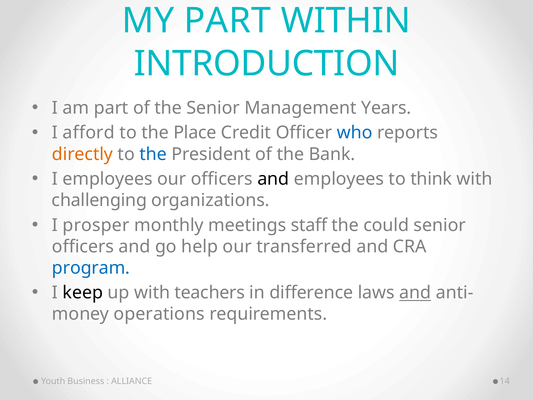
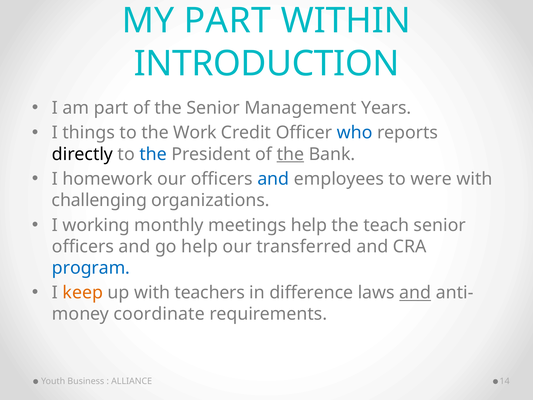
afford: afford -> things
Place: Place -> Work
directly colour: orange -> black
the at (290, 154) underline: none -> present
I employees: employees -> homework
and at (273, 179) colour: black -> blue
think: think -> were
prosper: prosper -> working
meetings staff: staff -> help
could: could -> teach
keep colour: black -> orange
operations: operations -> coordinate
